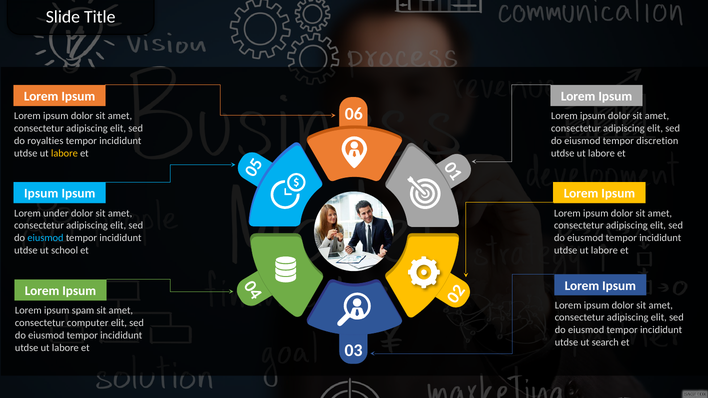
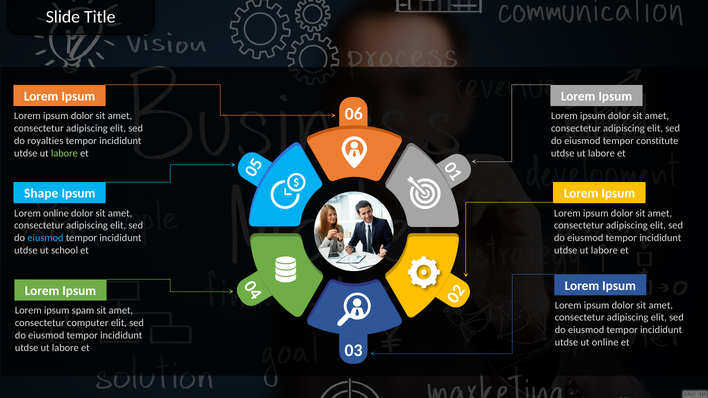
discretion: discretion -> constitute
labore at (64, 153) colour: yellow -> light green
Ipsum at (41, 194): Ipsum -> Shape
Lorem under: under -> online
ut search: search -> online
